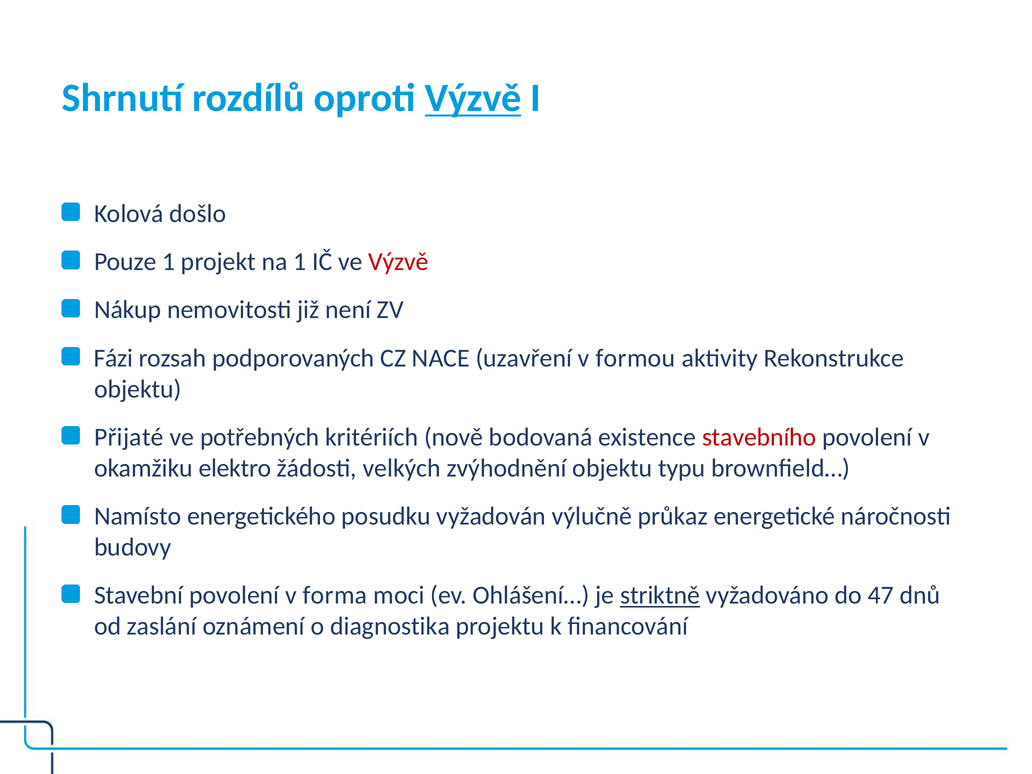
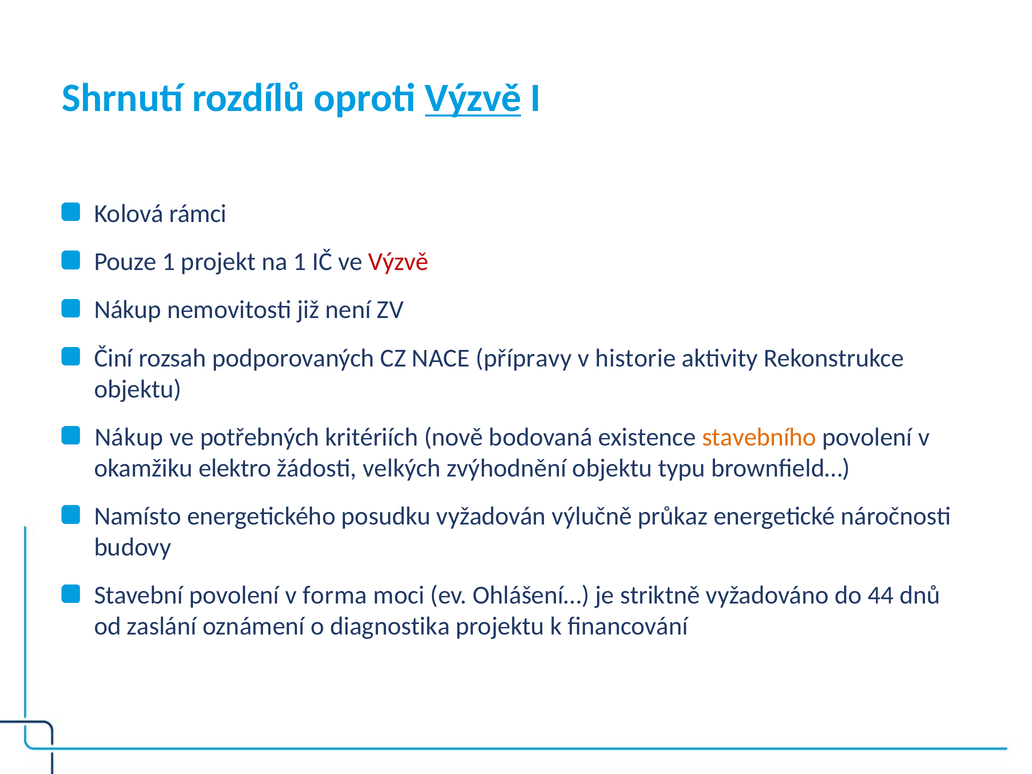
došlo: došlo -> rámci
Fázi: Fázi -> Činí
uzavření: uzavření -> přípravy
formou: formou -> historie
Přijaté at (129, 437): Přijaté -> Nákup
stavebního colour: red -> orange
striktně underline: present -> none
47: 47 -> 44
